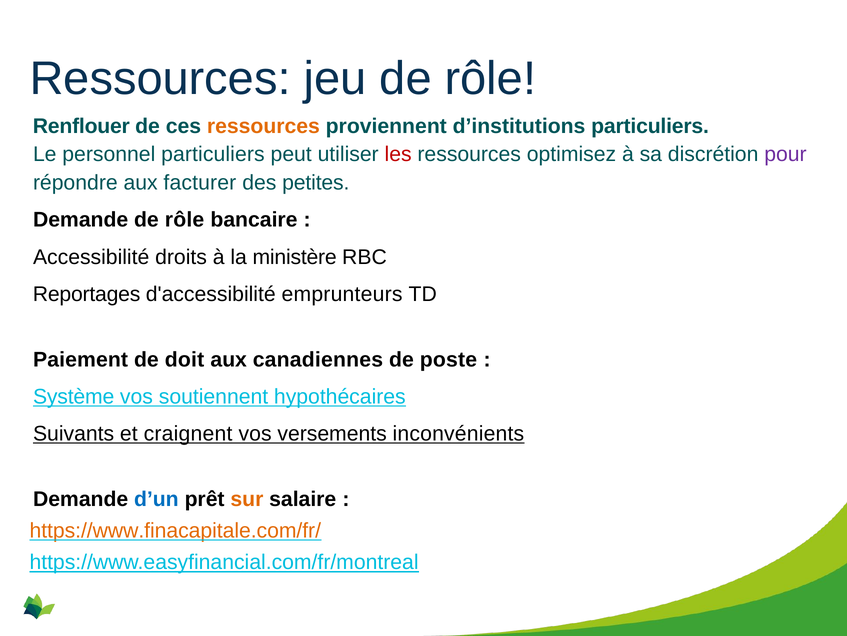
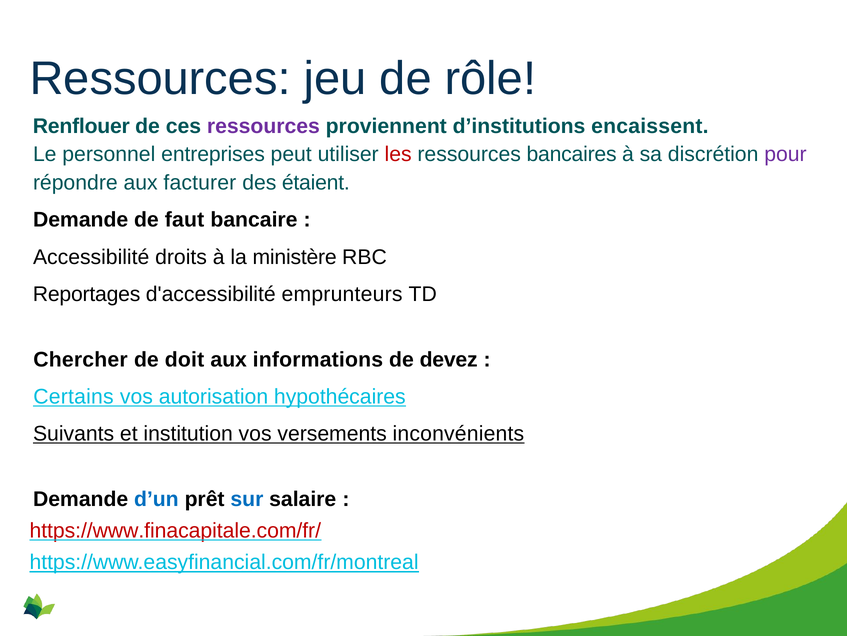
ressources at (263, 126) colour: orange -> purple
d’institutions particuliers: particuliers -> encaissent
personnel particuliers: particuliers -> entreprises
optimisez: optimisez -> bancaires
petites: petites -> étaient
Demande de rôle: rôle -> faut
Paiement: Paiement -> Chercher
canadiennes: canadiennes -> informations
poste: poste -> devez
Système: Système -> Certains
soutiennent: soutiennent -> autorisation
craignent: craignent -> institution
sur colour: orange -> blue
https://www.finacapitale.com/fr/ colour: orange -> red
